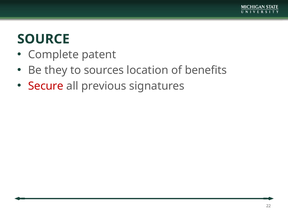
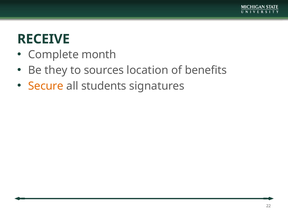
SOURCE: SOURCE -> RECEIVE
patent: patent -> month
Secure colour: red -> orange
previous: previous -> students
